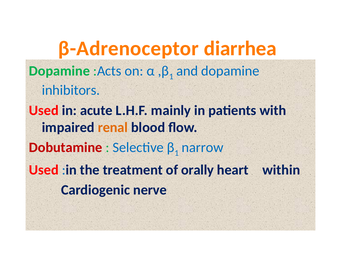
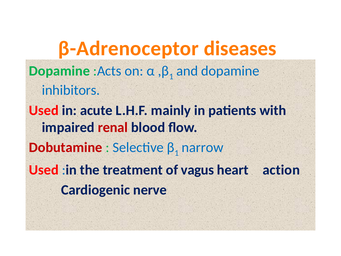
diarrhea: diarrhea -> diseases
renal colour: orange -> red
orally: orally -> vagus
within: within -> action
